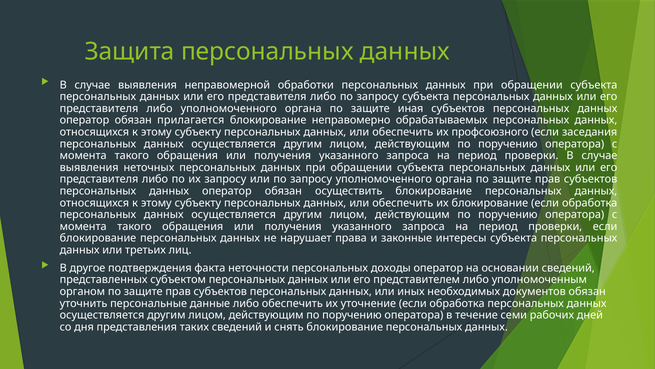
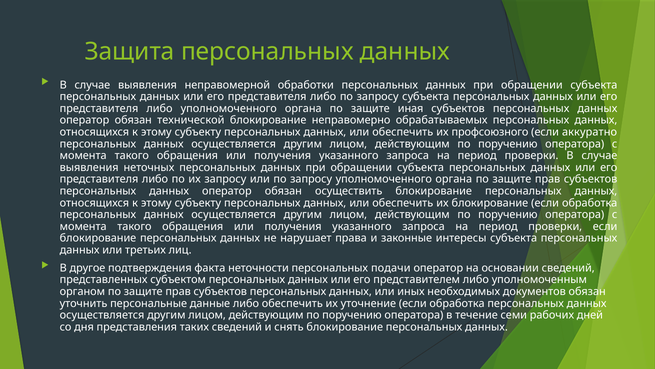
прилагается: прилагается -> технической
заседания: заседания -> аккуратно
доходы: доходы -> подачи
